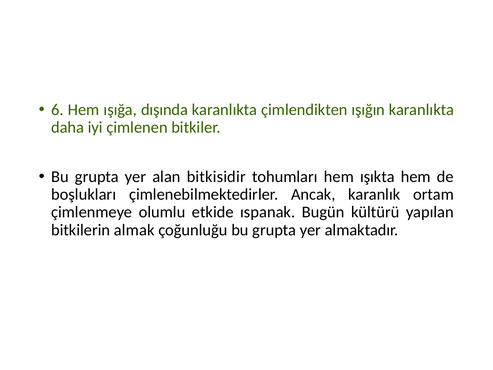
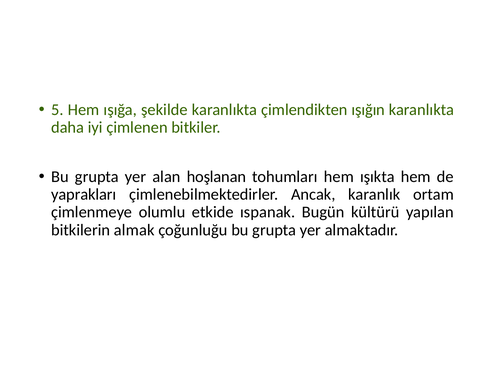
6: 6 -> 5
dışında: dışında -> şekilde
bitkisidir: bitkisidir -> hoşlanan
boşlukları: boşlukları -> yaprakları
